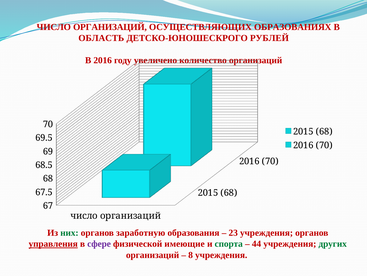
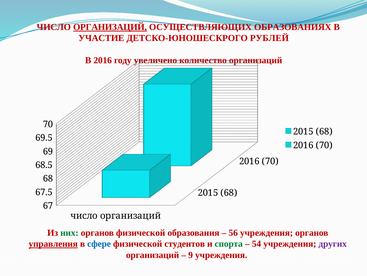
ОРГАНИЗАЦИЙ at (110, 27) underline: none -> present
ОБЛАСТЬ: ОБЛАСТЬ -> УЧАСТИЕ
органов заработную: заработную -> физической
23: 23 -> 56
сфере colour: purple -> blue
имеющие: имеющие -> студентов
44: 44 -> 54
других colour: green -> purple
8: 8 -> 9
